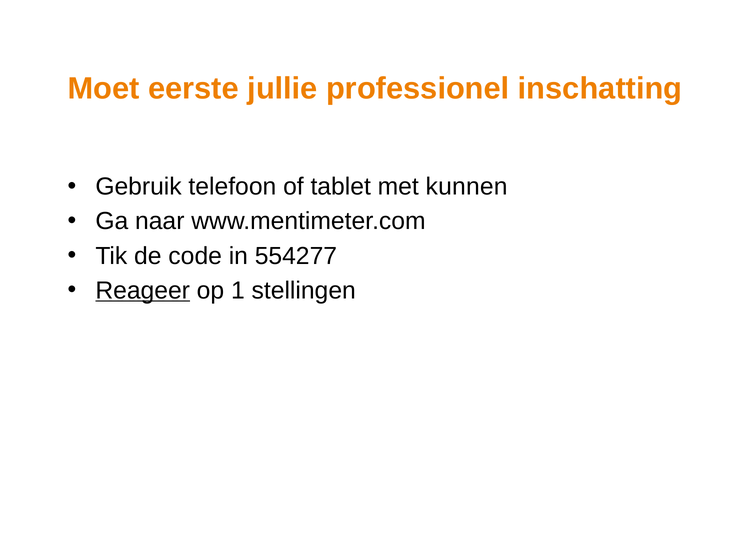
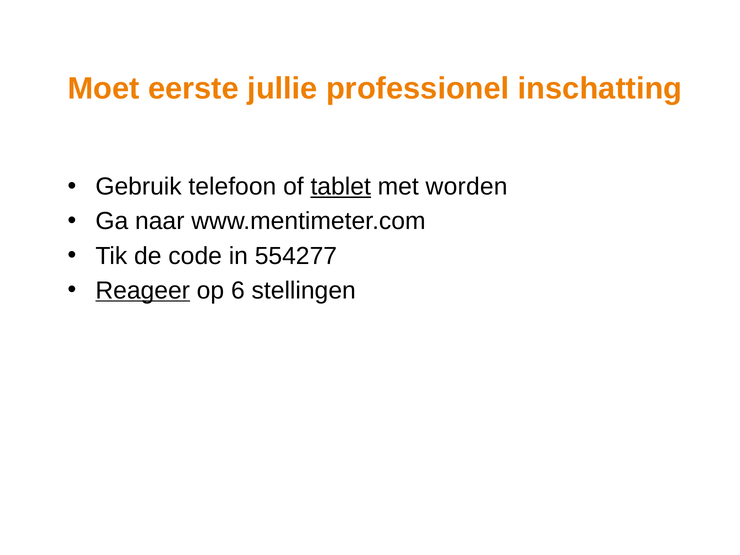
tablet underline: none -> present
kunnen: kunnen -> worden
1: 1 -> 6
